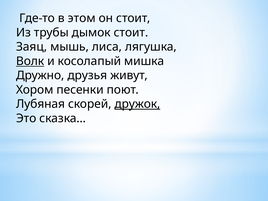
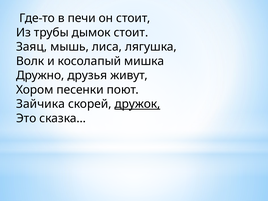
этом: этом -> печи
Волк underline: present -> none
Лубяная: Лубяная -> Зайчика
